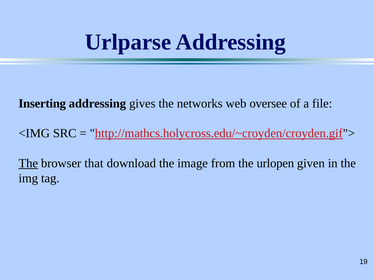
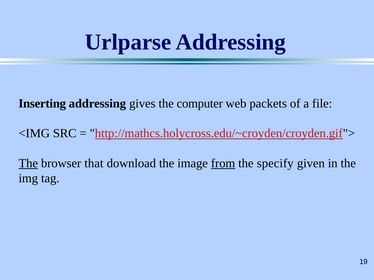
networks: networks -> computer
oversee: oversee -> packets
from underline: none -> present
urlopen: urlopen -> specify
